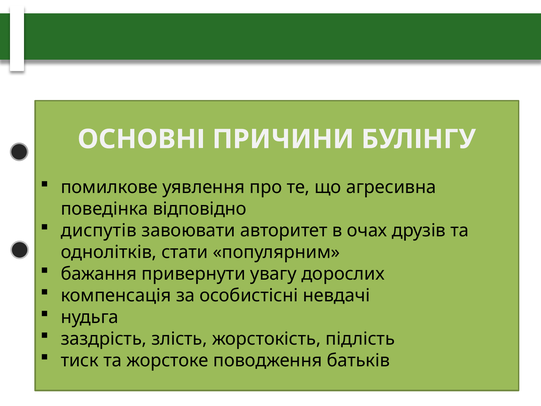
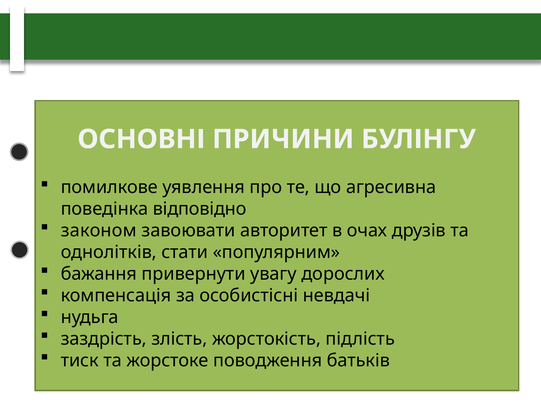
диспутів: диспутів -> законом
